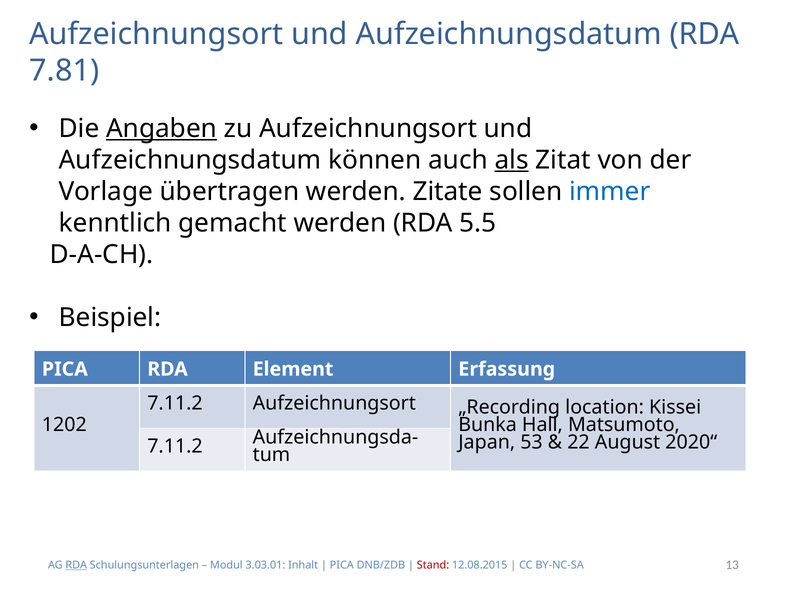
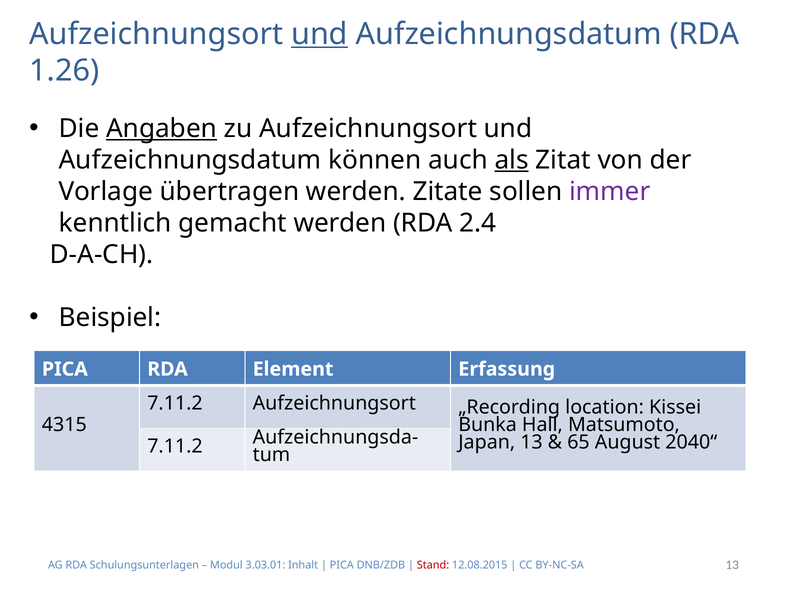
und at (320, 34) underline: none -> present
7.81: 7.81 -> 1.26
immer colour: blue -> purple
5.5: 5.5 -> 2.4
1202: 1202 -> 4315
Japan 53: 53 -> 13
22: 22 -> 65
2020“: 2020“ -> 2040“
RDA at (76, 565) underline: present -> none
